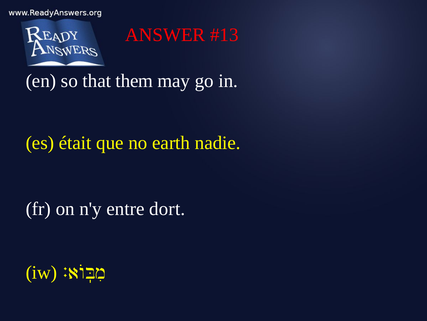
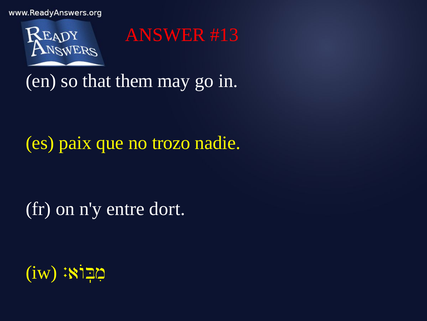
était: était -> paix
earth: earth -> trozo
